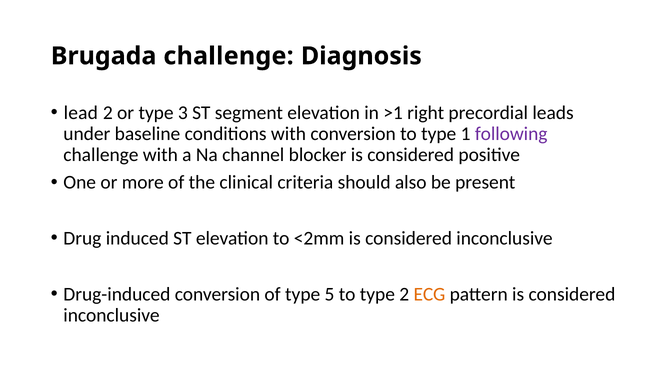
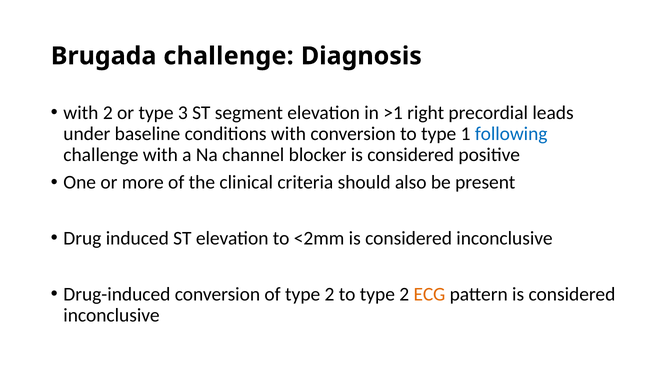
lead at (81, 113): lead -> with
following colour: purple -> blue
of type 5: 5 -> 2
